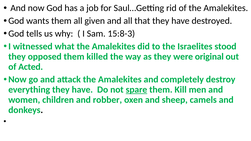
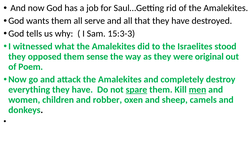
given: given -> serve
15:8-3: 15:8-3 -> 15:3-3
killed: killed -> sense
Acted: Acted -> Poem
men underline: none -> present
